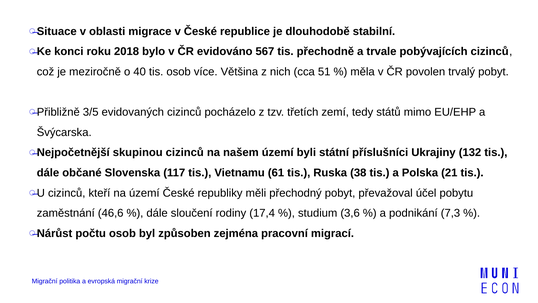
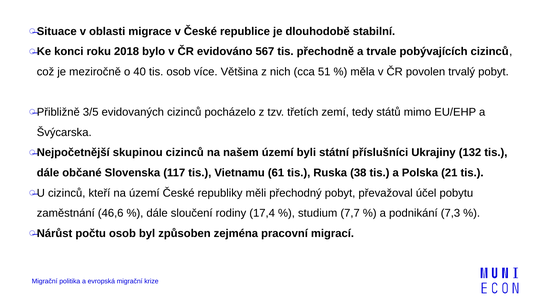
3,6: 3,6 -> 7,7
